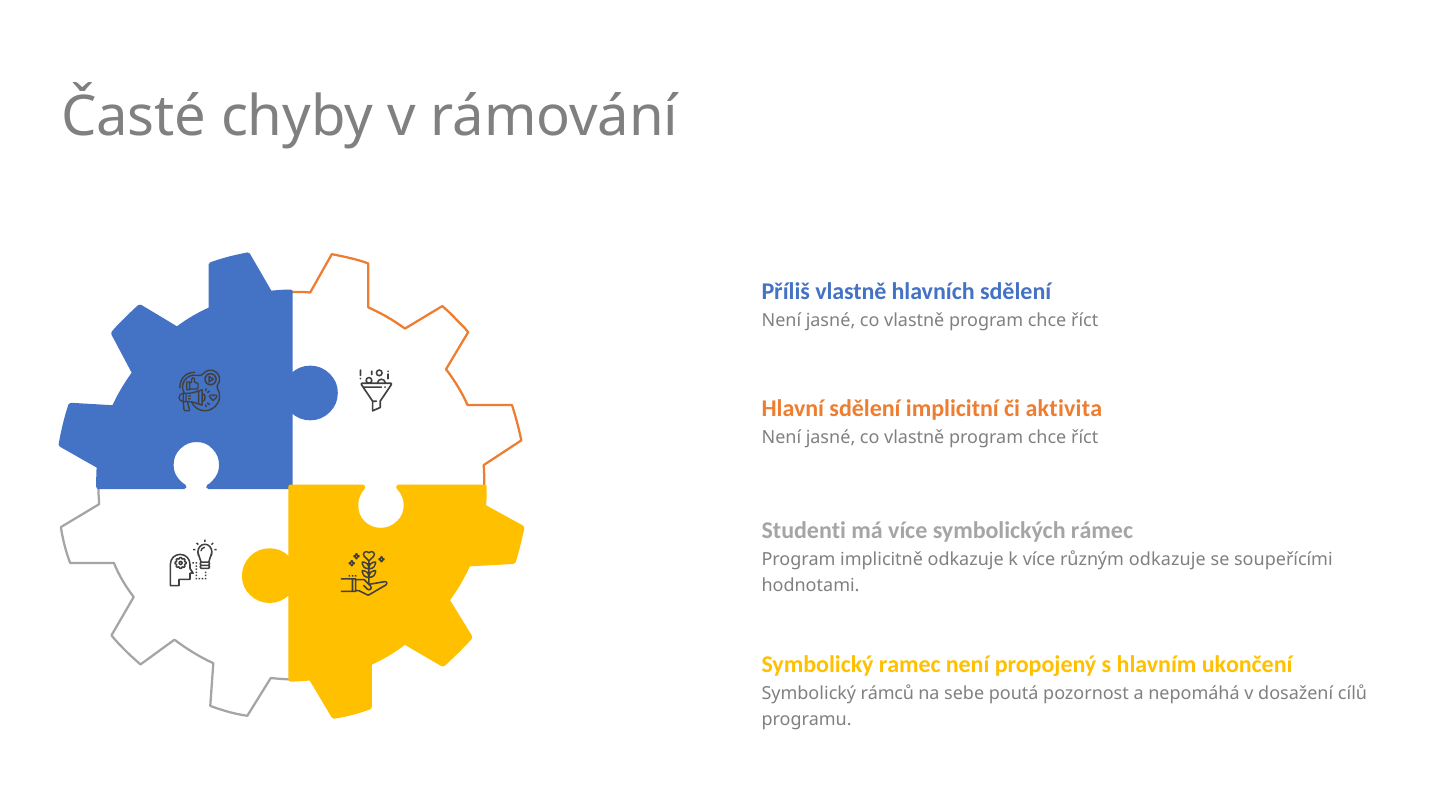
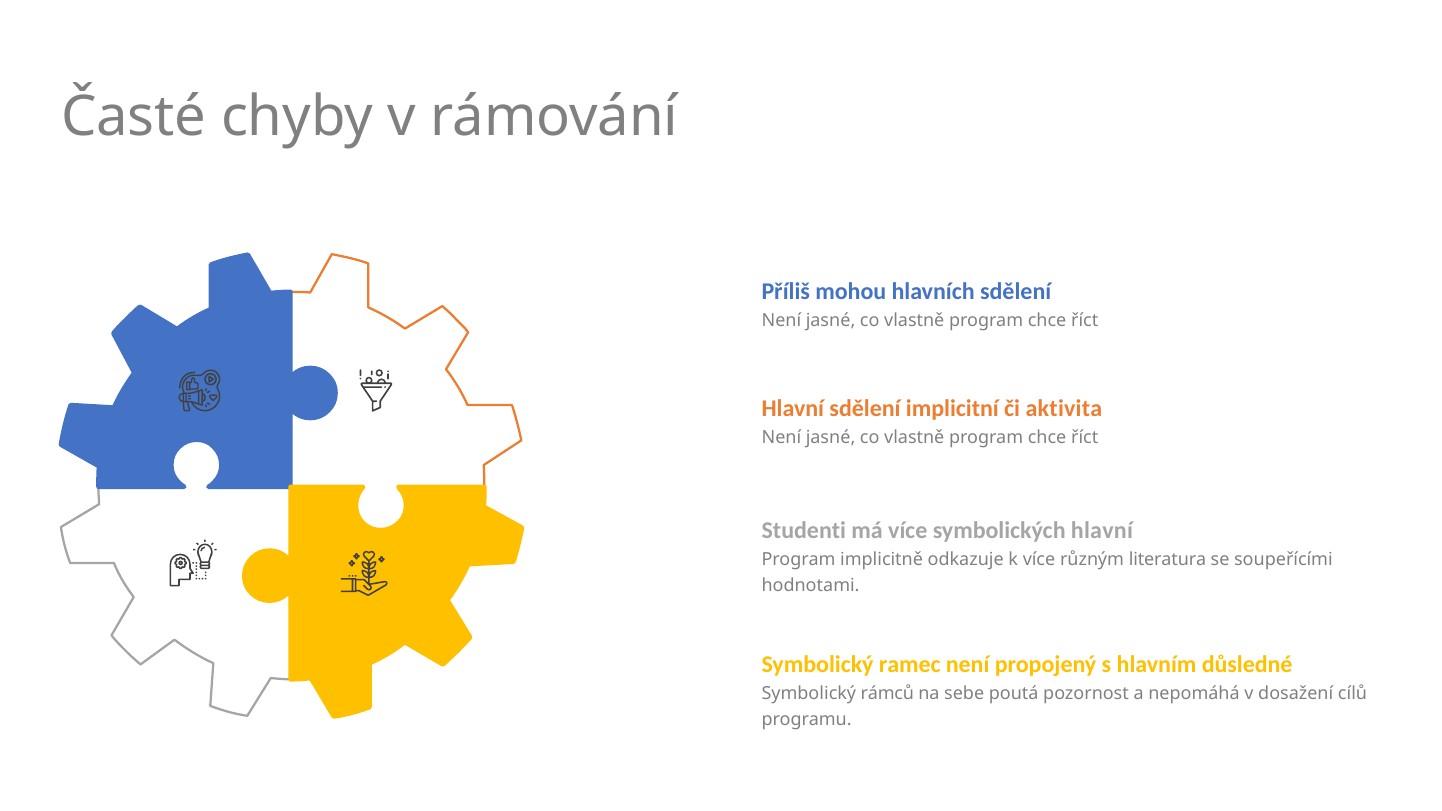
Příliš vlastně: vlastně -> mohou
symbolických rámec: rámec -> hlavní
různým odkazuje: odkazuje -> literatura
ukončení: ukončení -> důsledné
